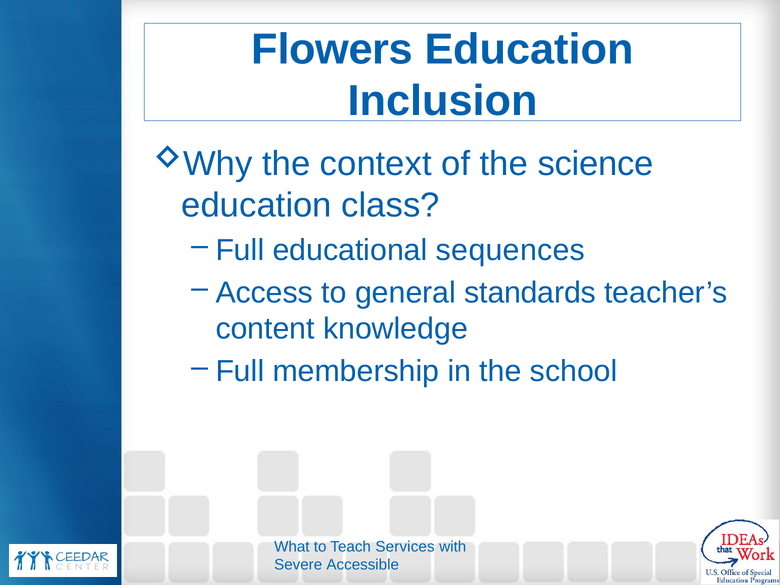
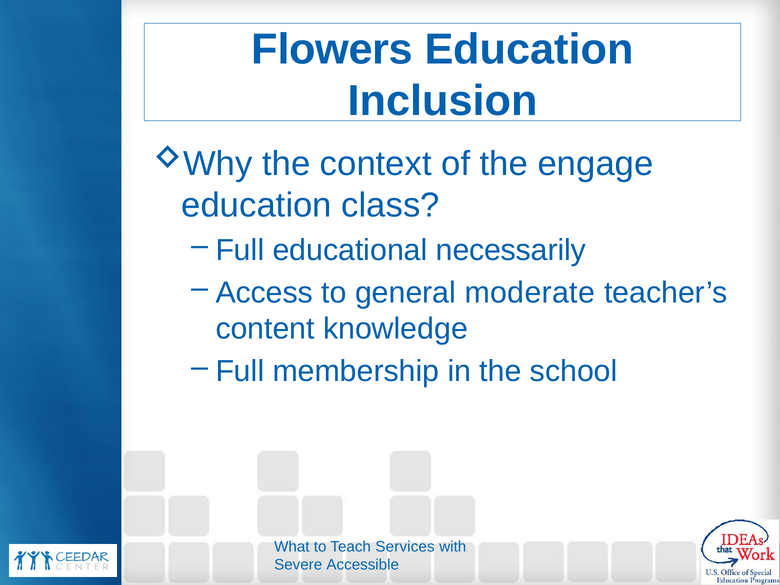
science: science -> engage
sequences: sequences -> necessarily
standards: standards -> moderate
